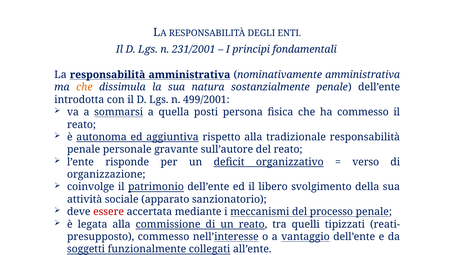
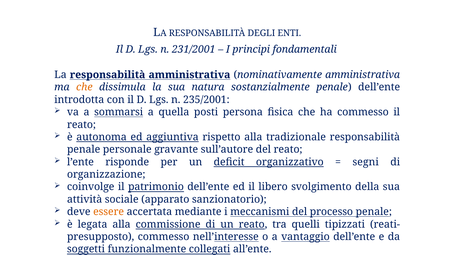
499/2001: 499/2001 -> 235/2001
verso: verso -> segni
essere colour: red -> orange
